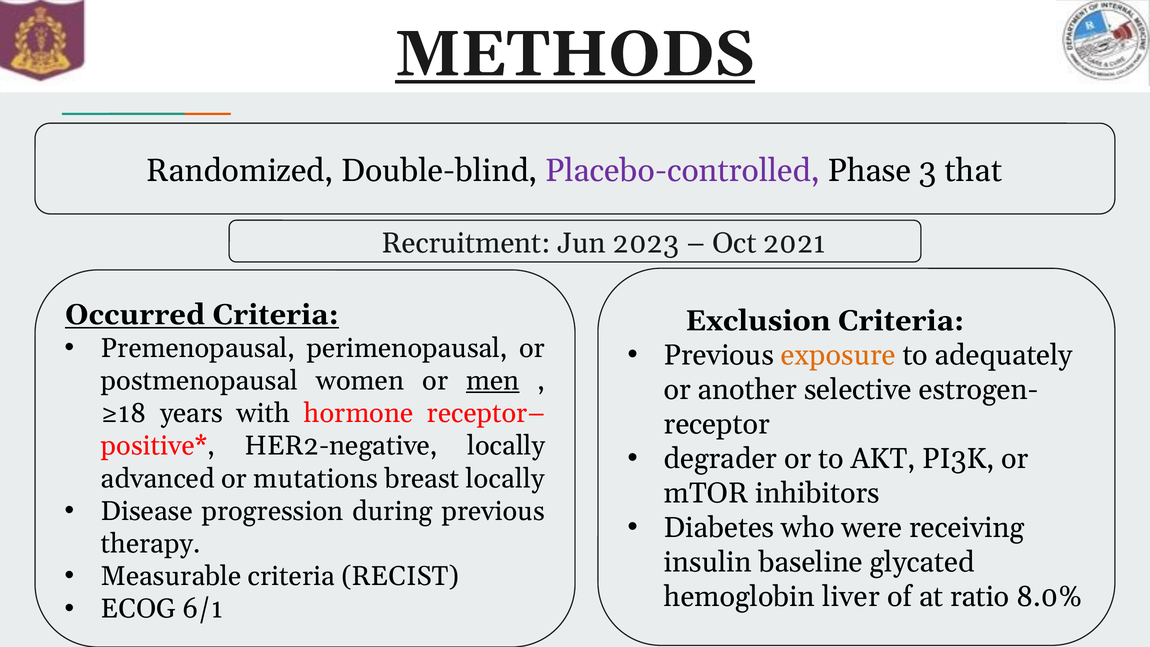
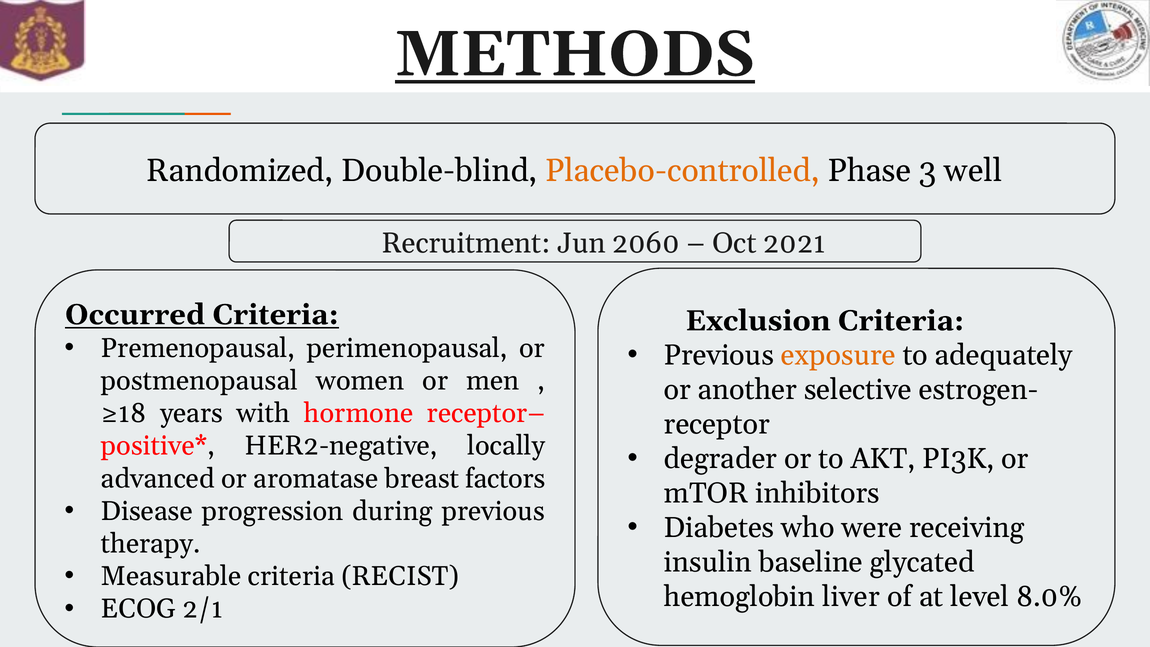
Placebo-controlled colour: purple -> orange
that: that -> well
2023: 2023 -> 2060
men underline: present -> none
mutations: mutations -> aromatase
breast locally: locally -> factors
ratio: ratio -> level
6/1: 6/1 -> 2/1
